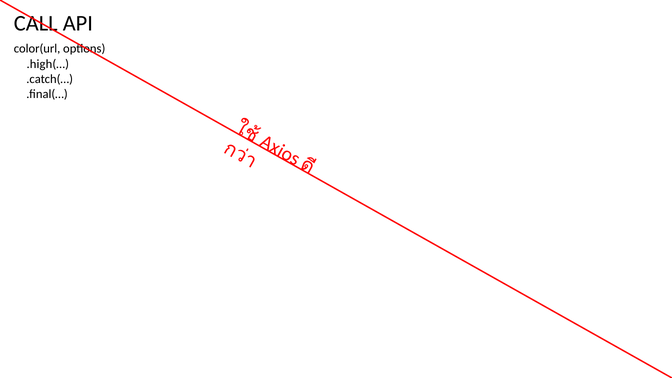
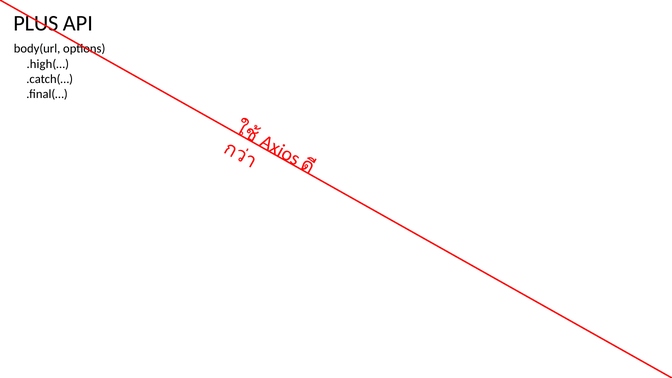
CALL: CALL -> PLUS
color(url: color(url -> body(url
